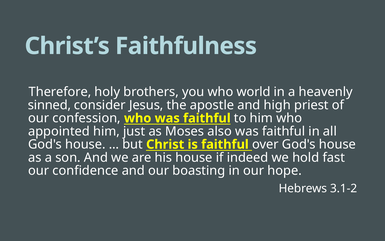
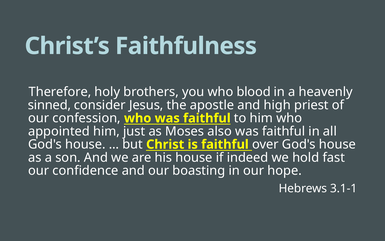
world: world -> blood
3.1-2: 3.1-2 -> 3.1-1
